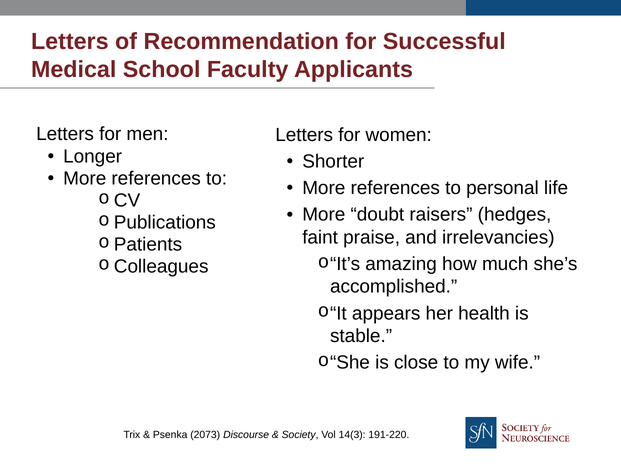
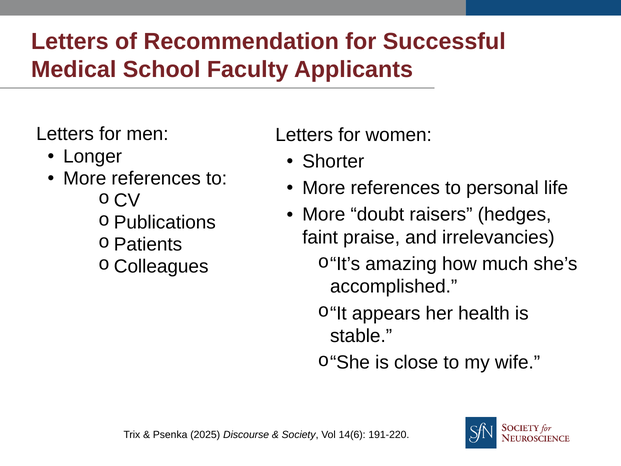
2073: 2073 -> 2025
14(3: 14(3 -> 14(6
